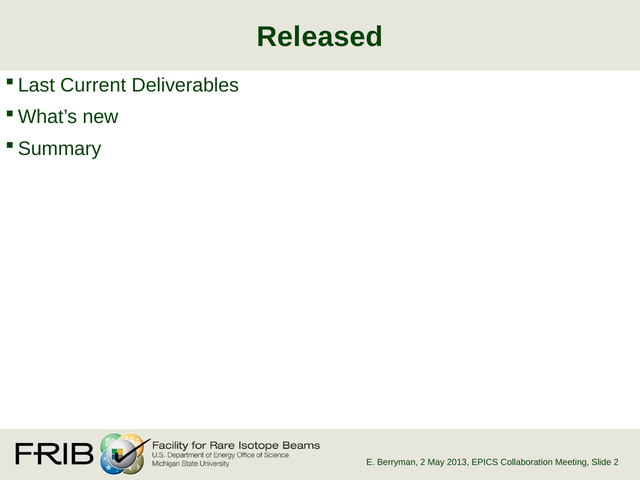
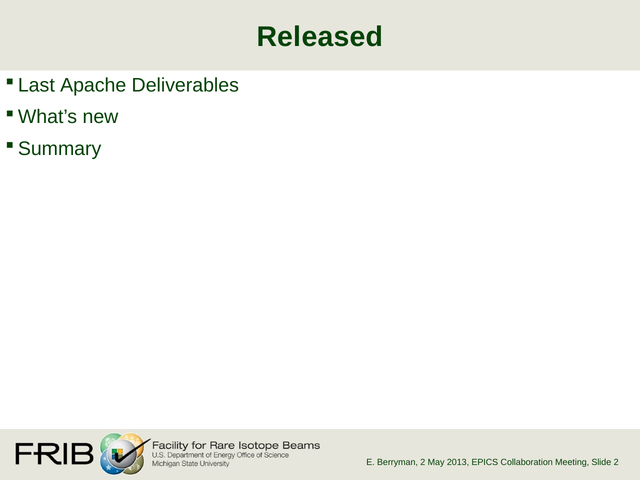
Current: Current -> Apache
